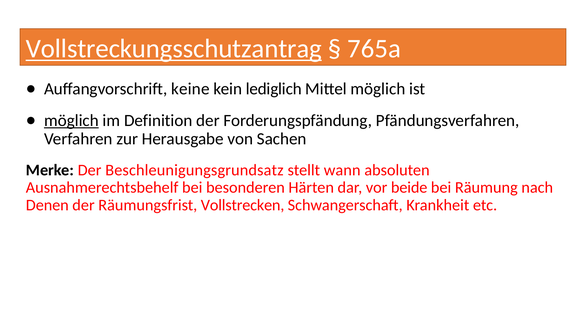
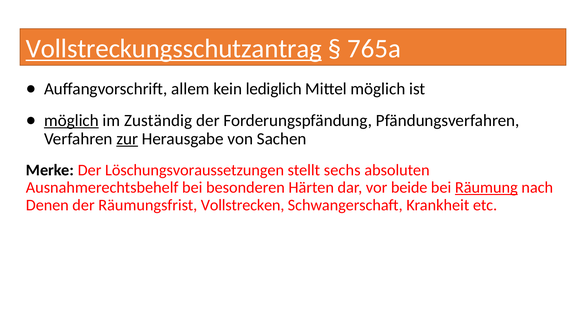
keine: keine -> allem
Definition: Definition -> Zuständig
zur underline: none -> present
Beschleunigungsgrundsatz: Beschleunigungsgrundsatz -> Löschungsvoraussetzungen
wann: wann -> sechs
Räumung underline: none -> present
